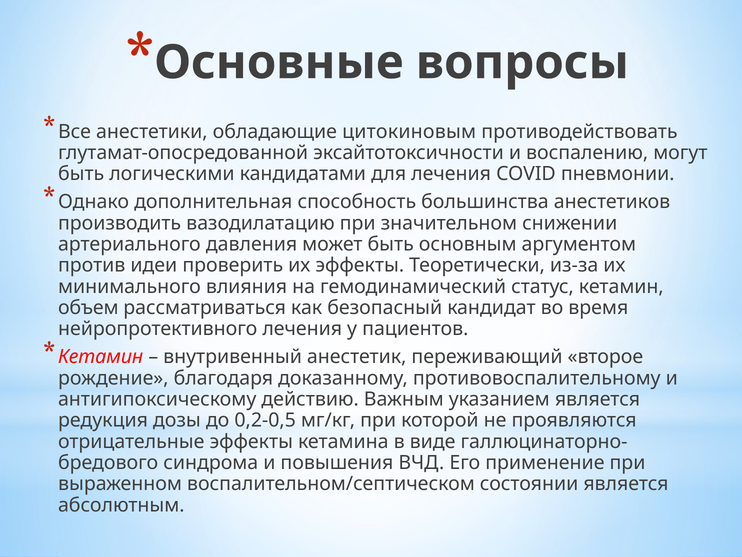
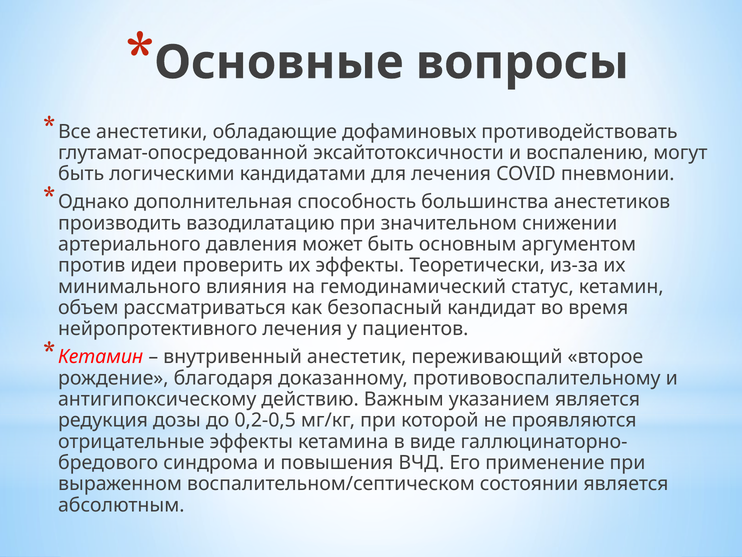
цитокиновым: цитокиновым -> дофаминовых
